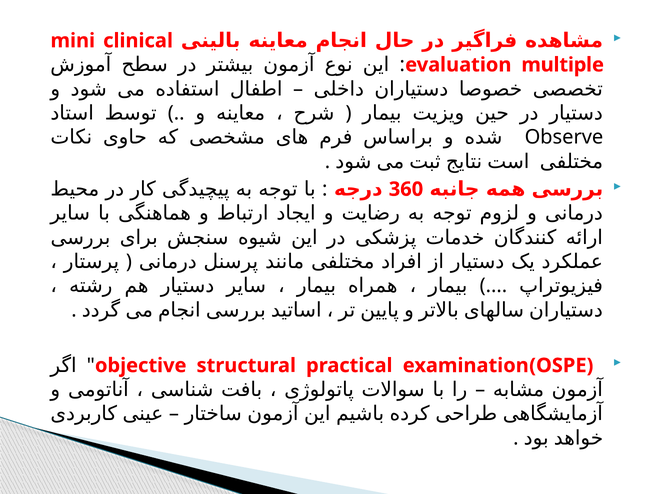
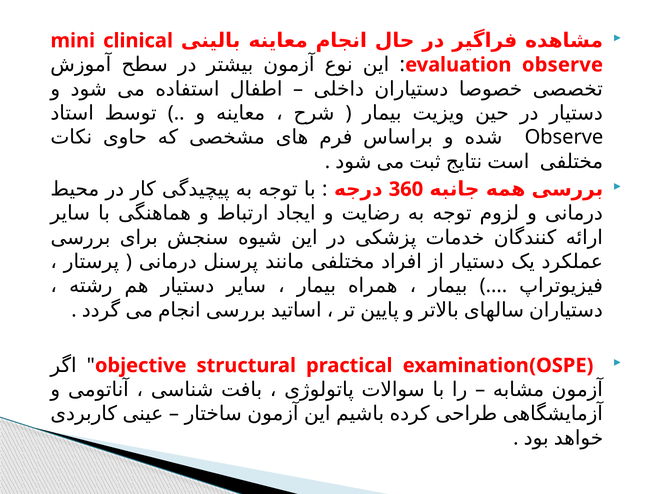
evaluation multiple: multiple -> observe
